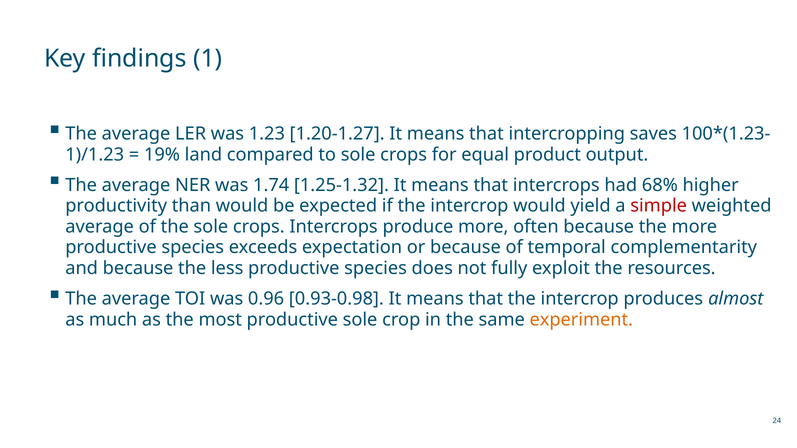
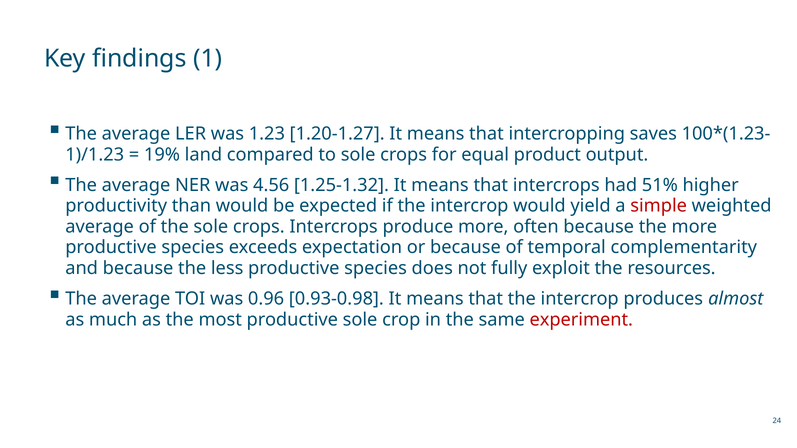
1.74: 1.74 -> 4.56
68%: 68% -> 51%
experiment colour: orange -> red
